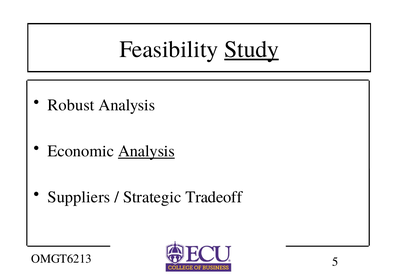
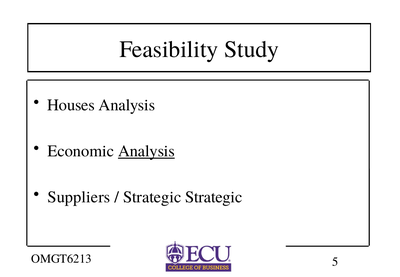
Study underline: present -> none
Robust: Robust -> Houses
Strategic Tradeoff: Tradeoff -> Strategic
